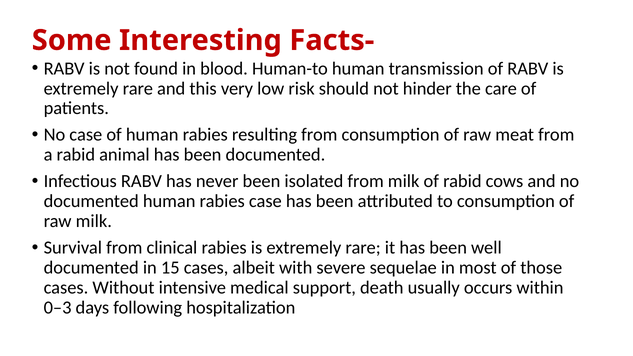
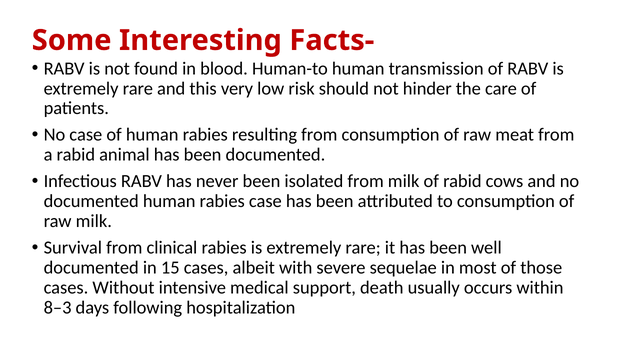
0–3: 0–3 -> 8–3
